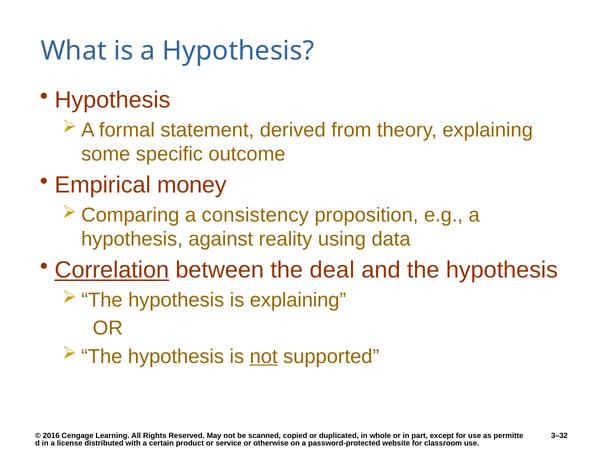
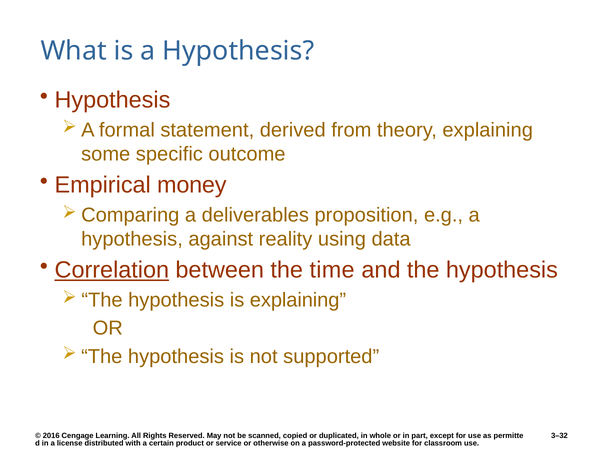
consistency: consistency -> deliverables
deal: deal -> time
not at (264, 357) underline: present -> none
